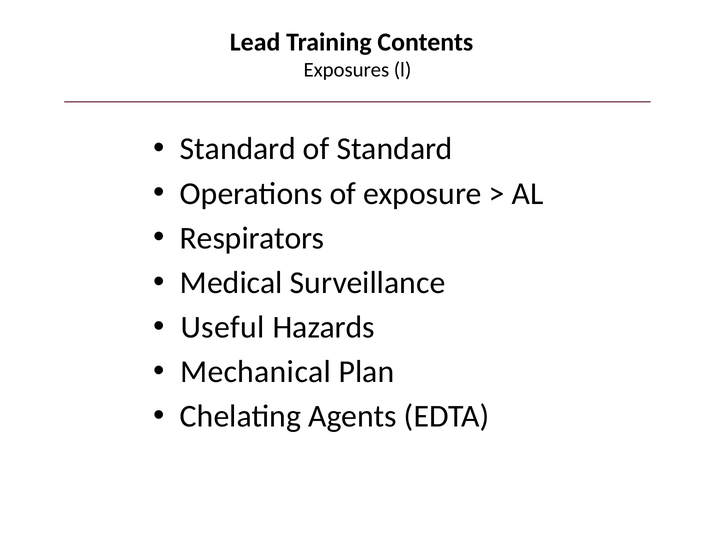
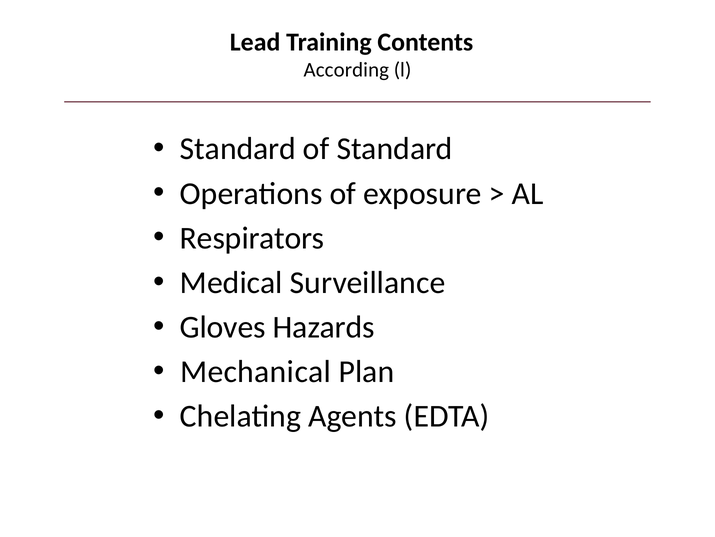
Exposures: Exposures -> According
Useful: Useful -> Gloves
